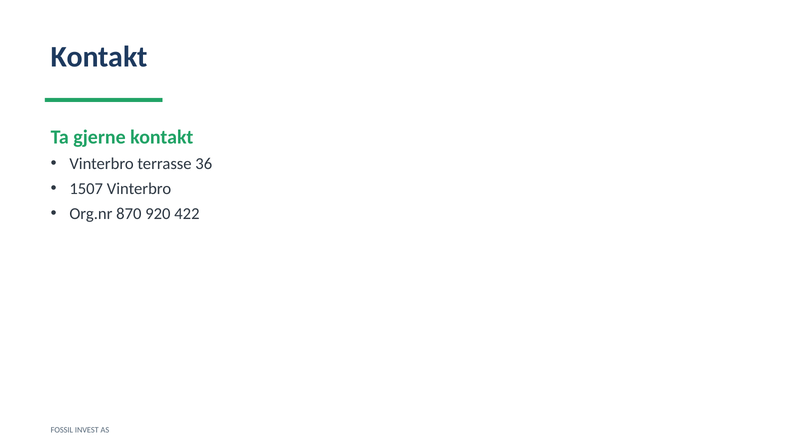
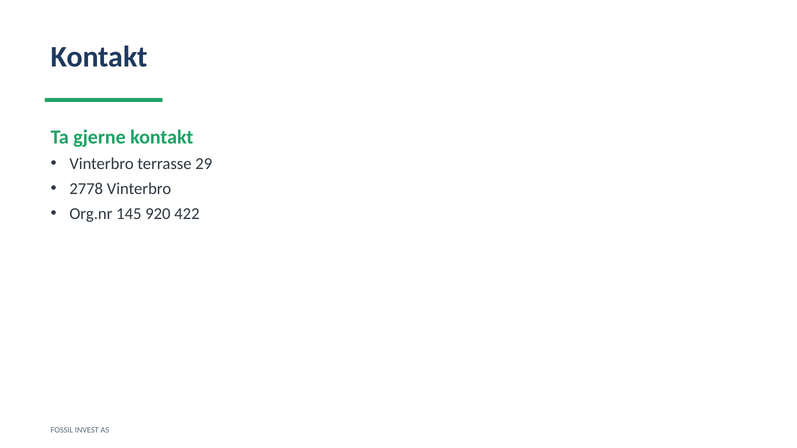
36: 36 -> 29
1507: 1507 -> 2778
870: 870 -> 145
